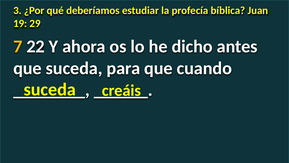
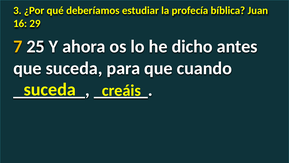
19: 19 -> 16
22: 22 -> 25
